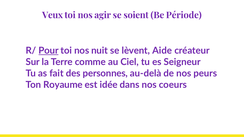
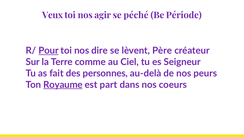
soient: soient -> péché
nuit: nuit -> dire
Aide: Aide -> Père
Royaume underline: none -> present
idée: idée -> part
